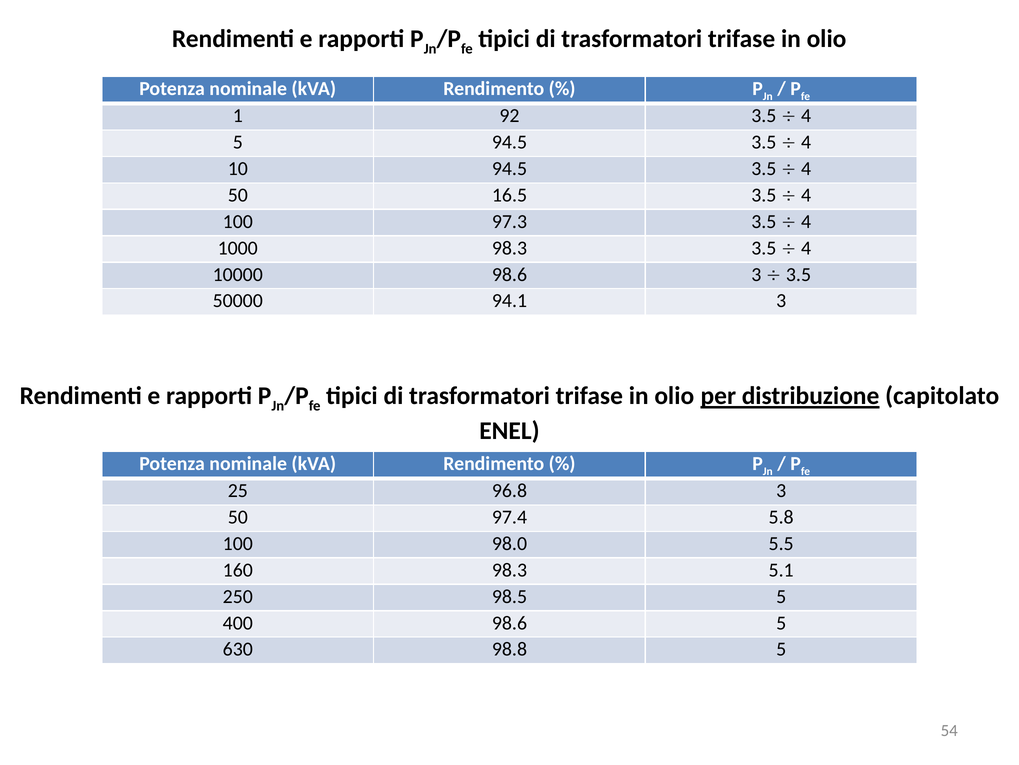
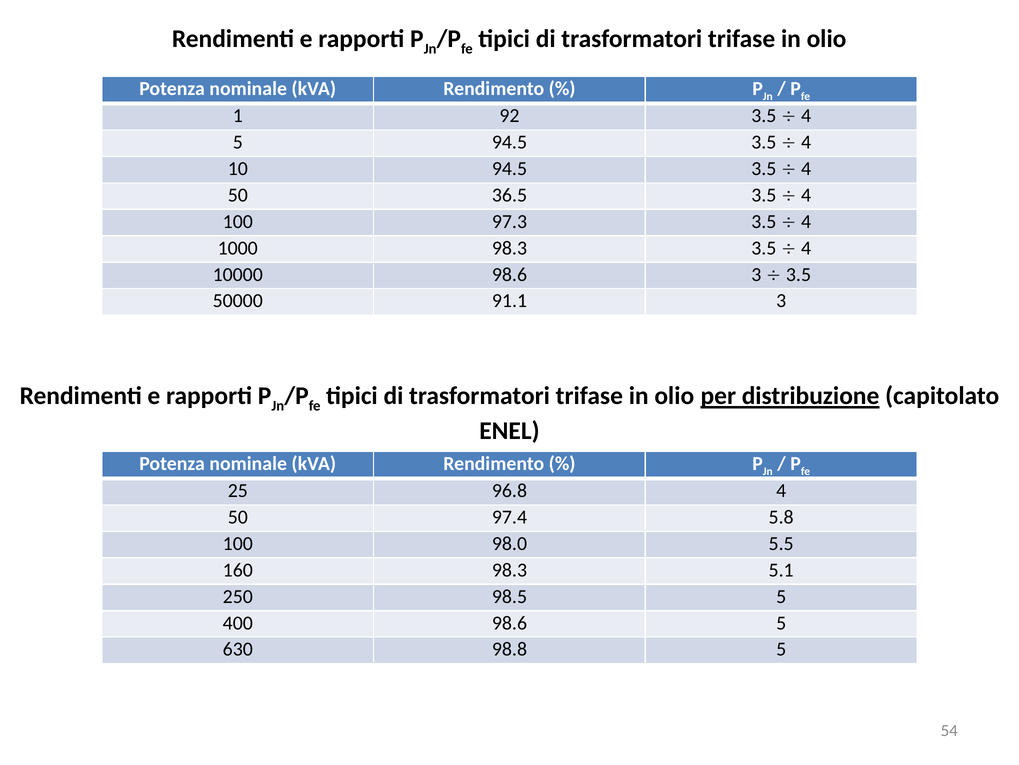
16.5: 16.5 -> 36.5
94.1: 94.1 -> 91.1
96.8 3: 3 -> 4
